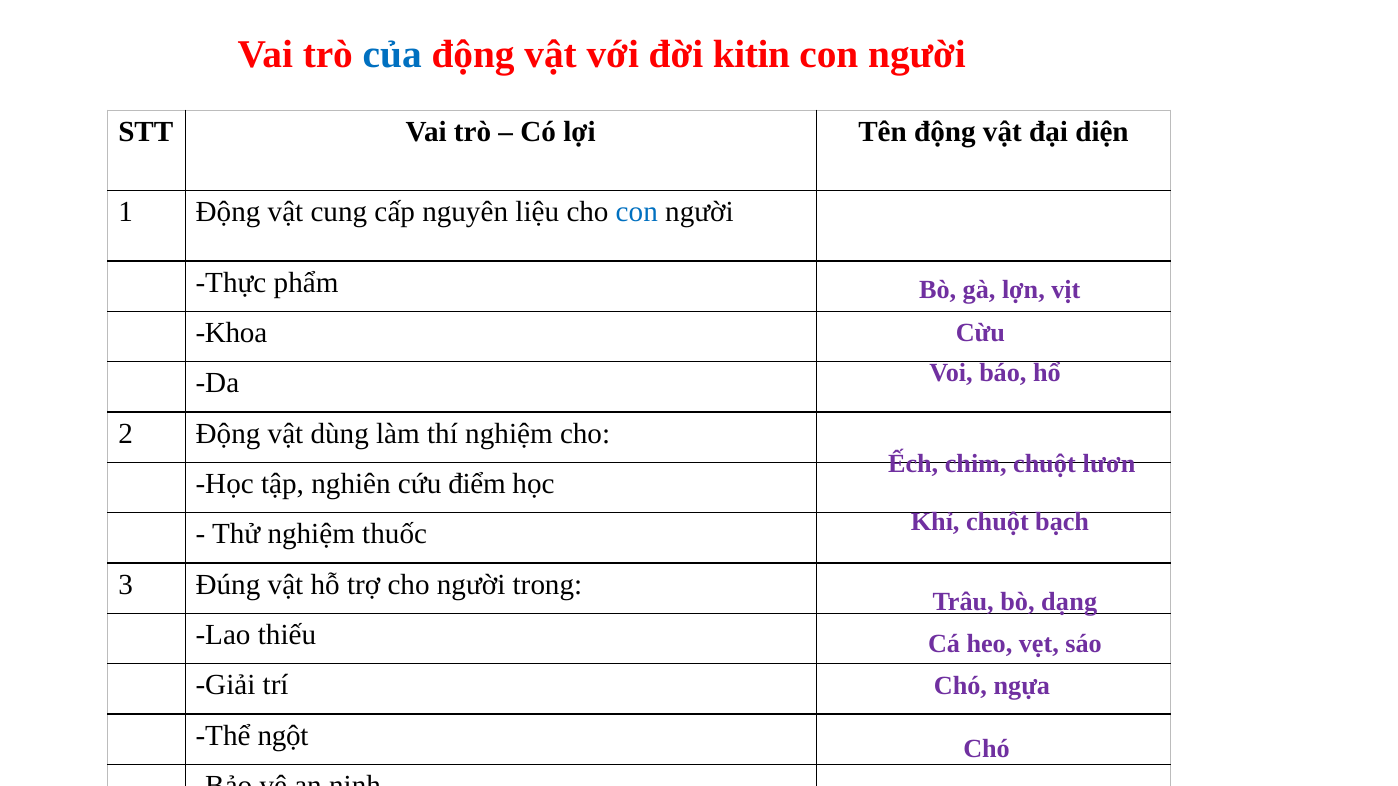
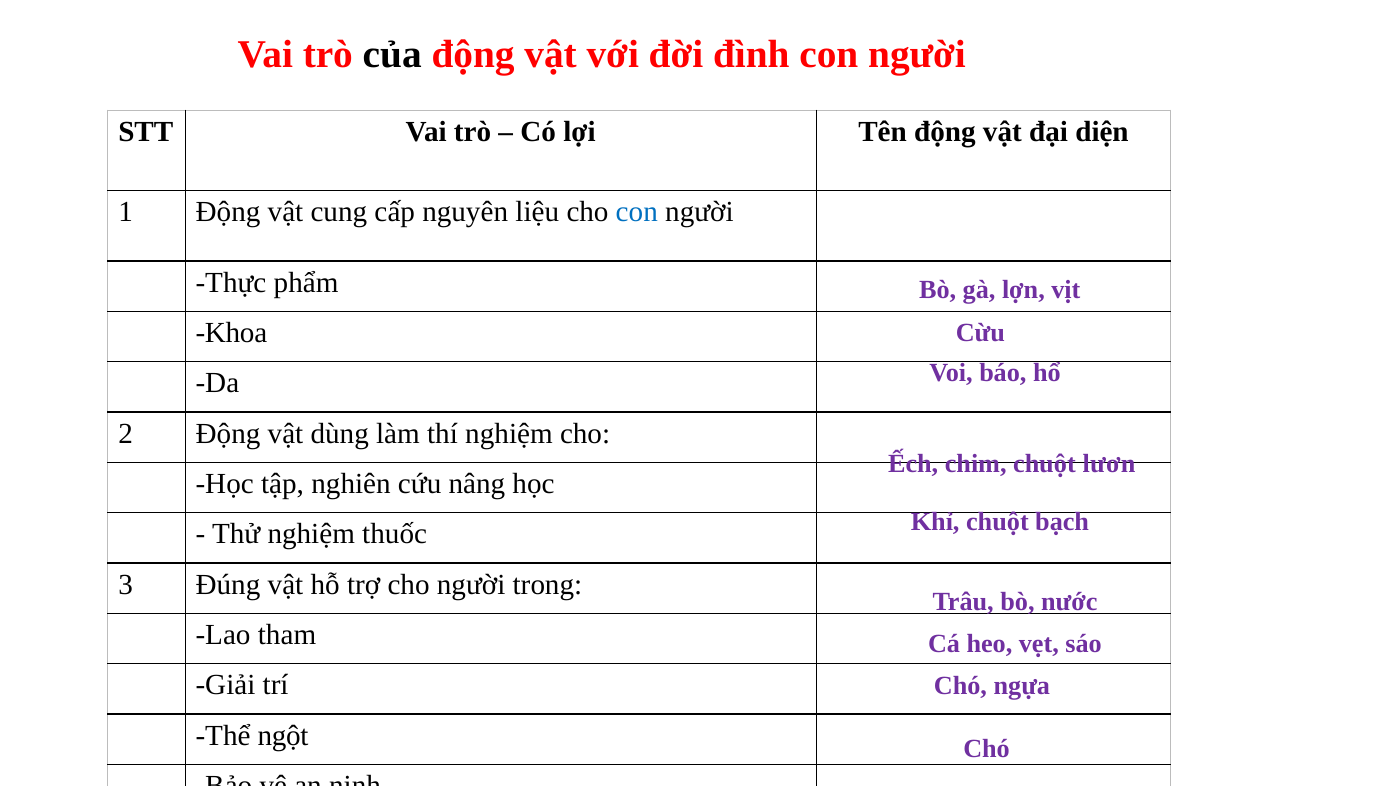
của colour: blue -> black
kitin: kitin -> đình
điểm: điểm -> nâng
dạng: dạng -> nước
thiếu: thiếu -> tham
